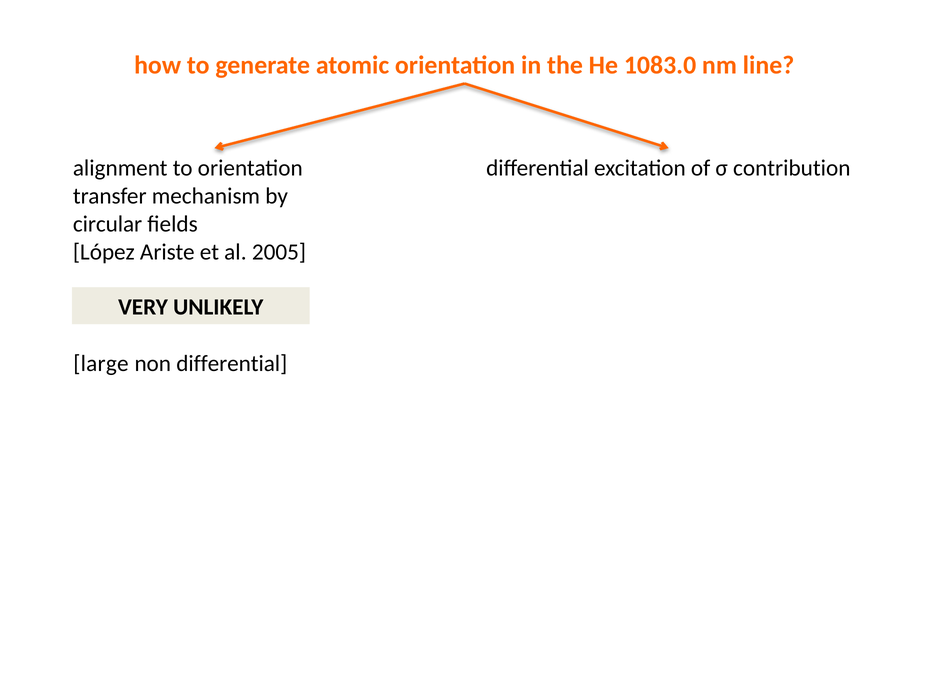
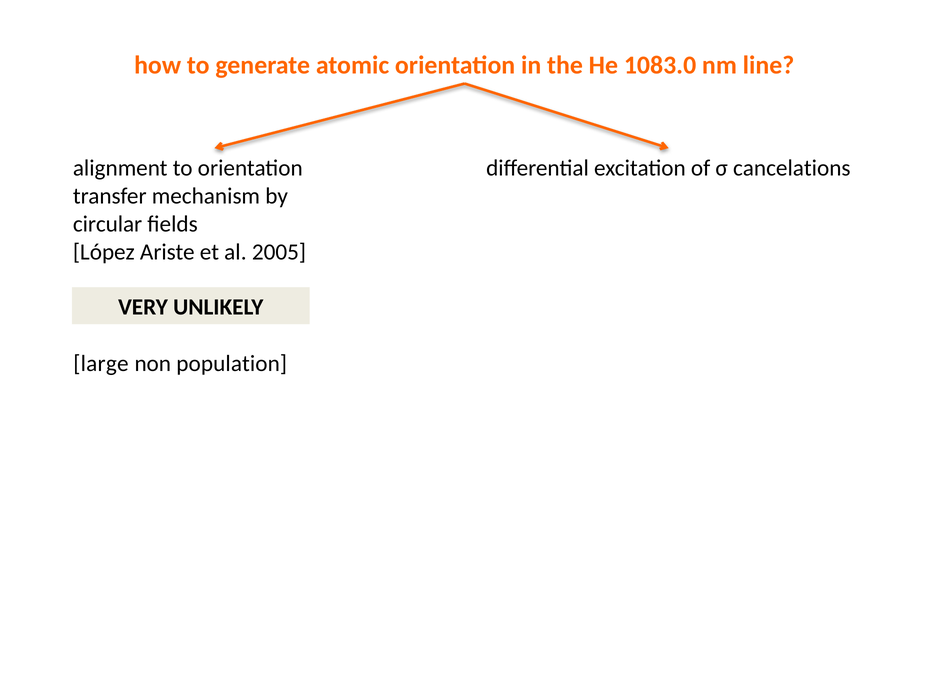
contribution: contribution -> cancelations
non differential: differential -> population
